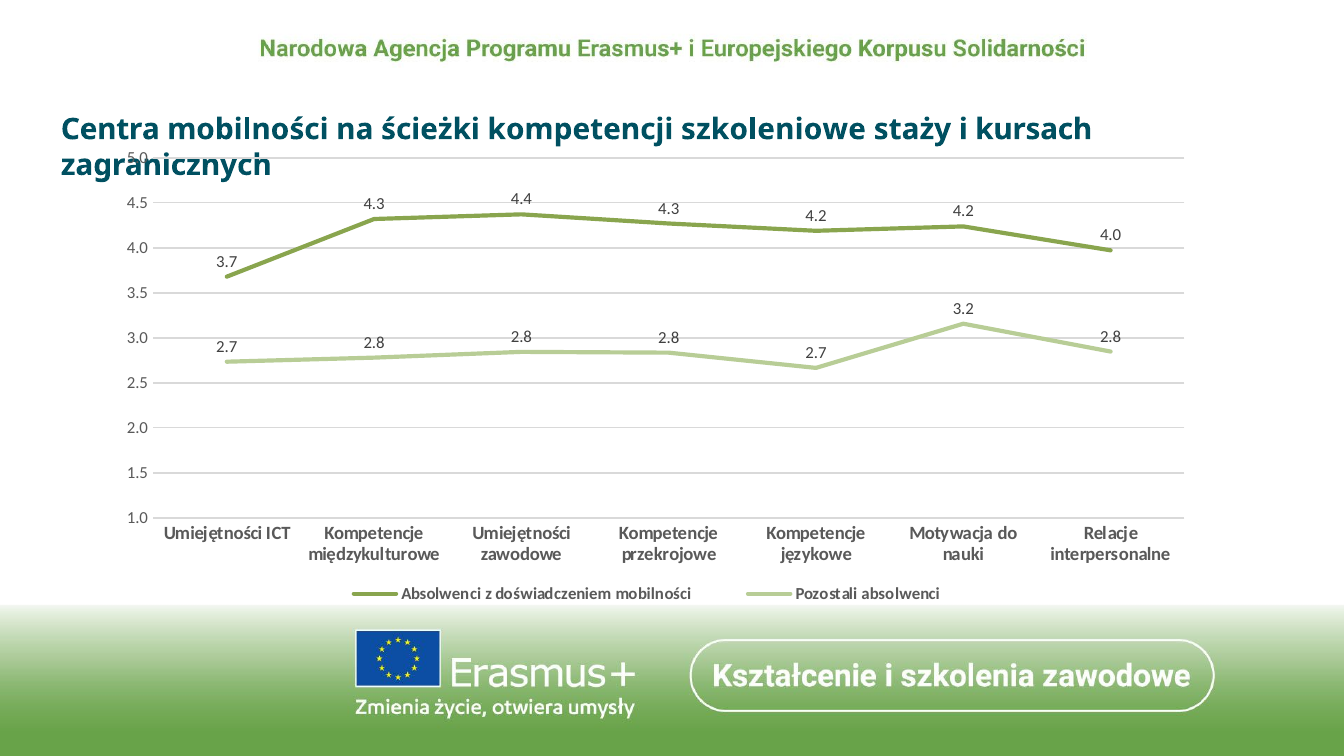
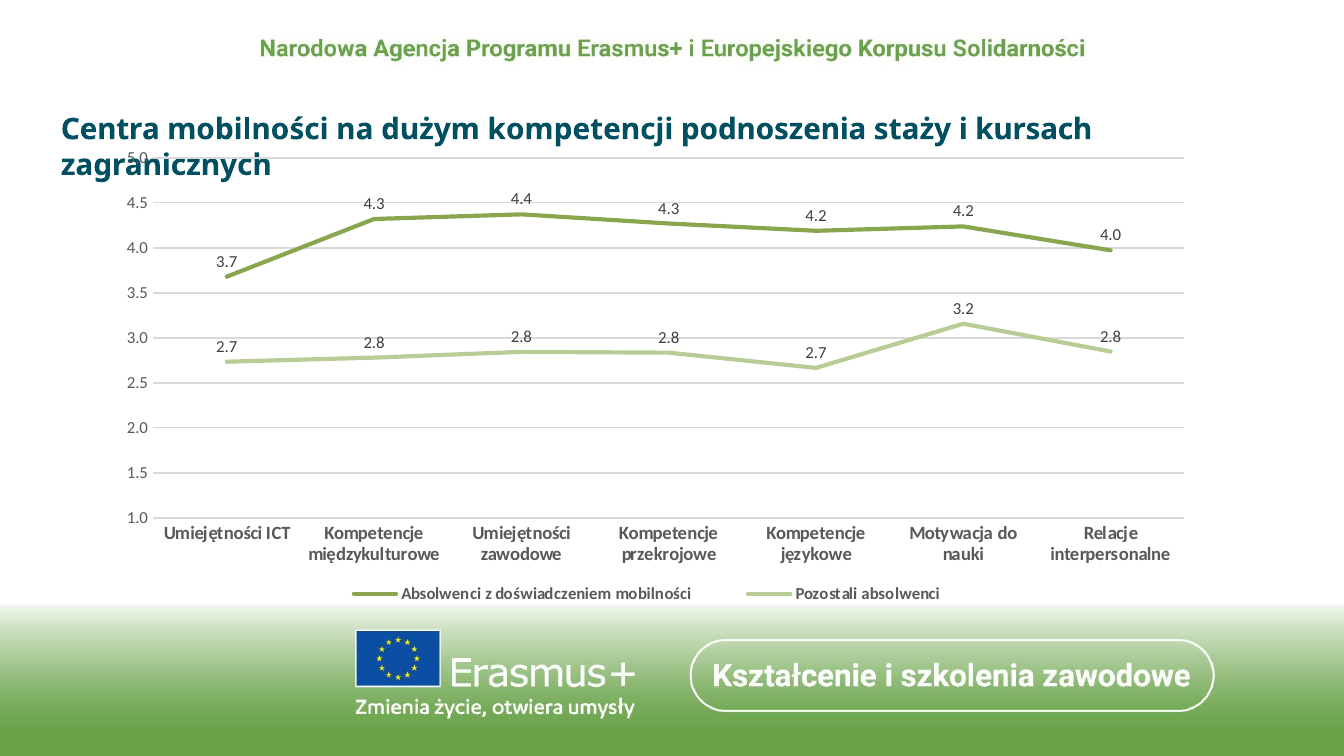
ścieżki: ścieżki -> dużym
szkoleniowe: szkoleniowe -> podnoszenia
